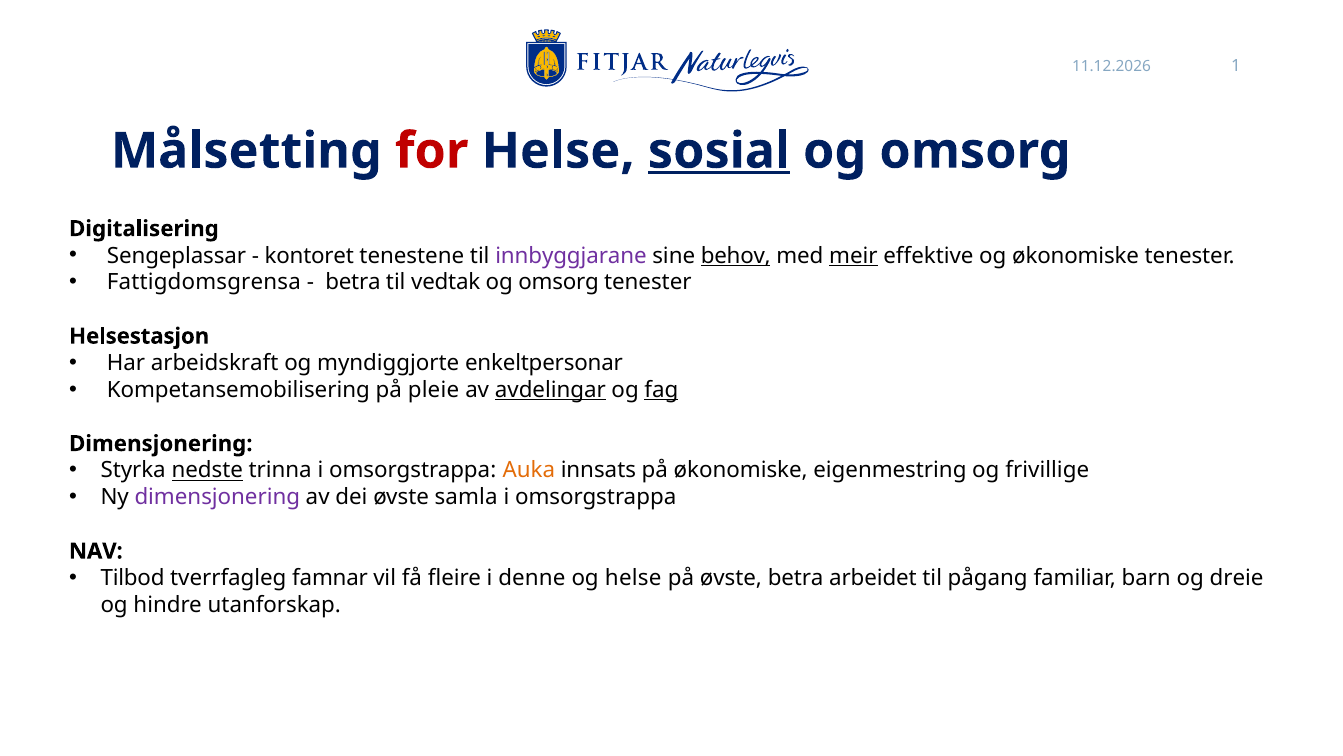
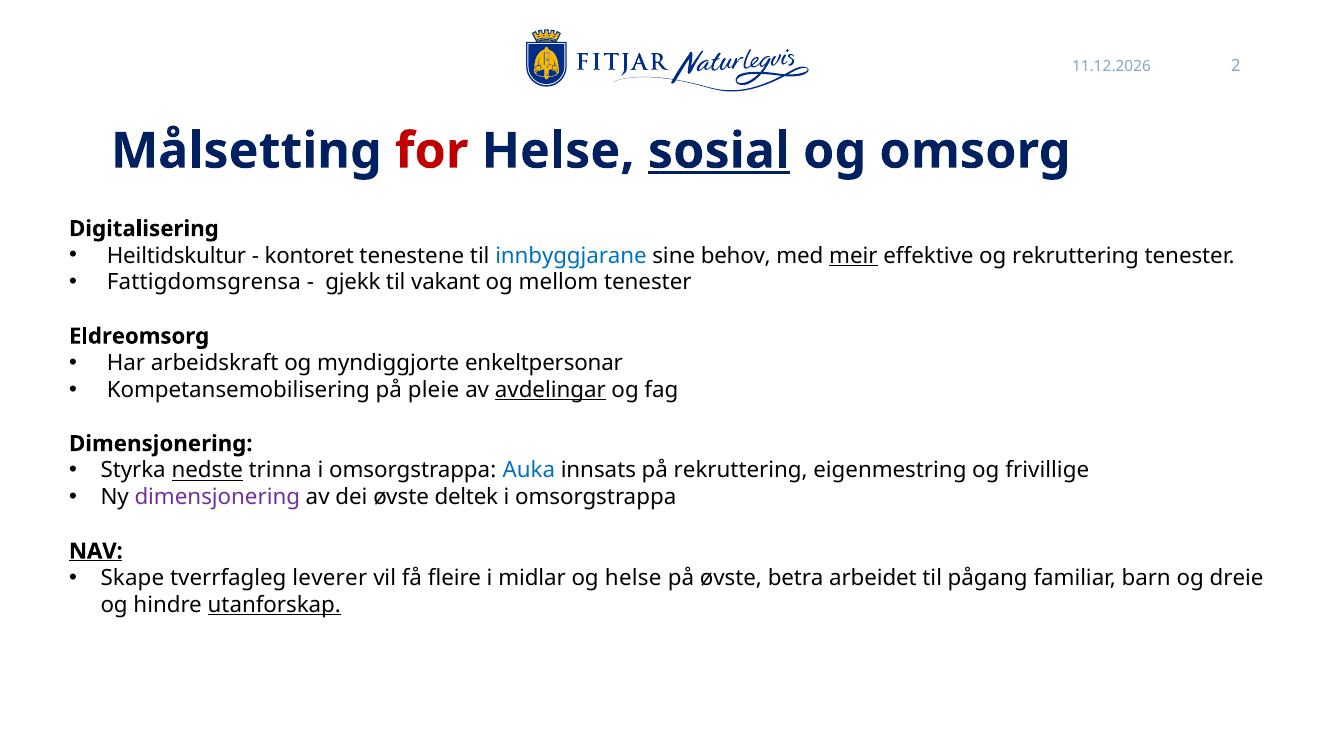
1: 1 -> 2
Sengeplassar: Sengeplassar -> Heiltidskultur
innbyggjarane colour: purple -> blue
behov underline: present -> none
og økonomiske: økonomiske -> rekruttering
betra at (353, 282): betra -> gjekk
vedtak: vedtak -> vakant
omsorg at (559, 282): omsorg -> mellom
Helsestasjon: Helsestasjon -> Eldreomsorg
fag underline: present -> none
Auka colour: orange -> blue
på økonomiske: økonomiske -> rekruttering
samla: samla -> deltek
NAV underline: none -> present
Tilbod: Tilbod -> Skape
famnar: famnar -> leverer
denne: denne -> midlar
utanforskap underline: none -> present
